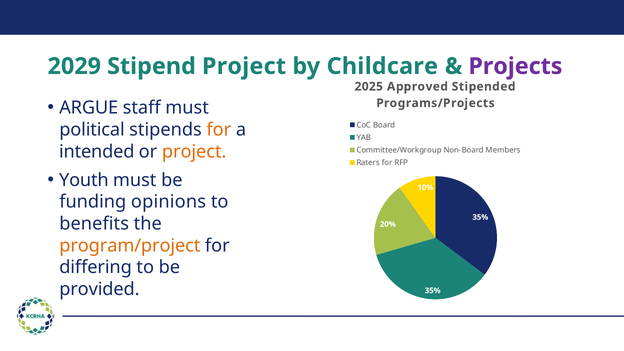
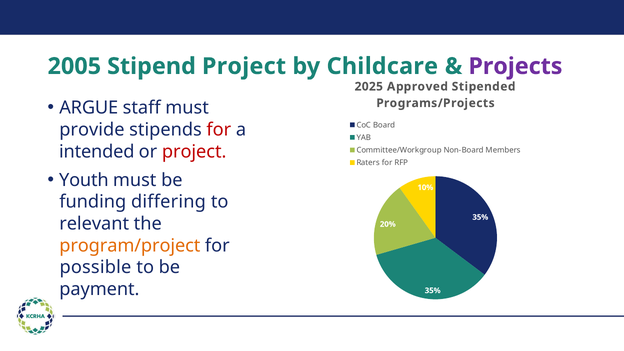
2029: 2029 -> 2005
political: political -> provide
for at (219, 130) colour: orange -> red
project at (194, 152) colour: orange -> red
opinions: opinions -> differing
benefits: benefits -> relevant
differing: differing -> possible
provided: provided -> payment
